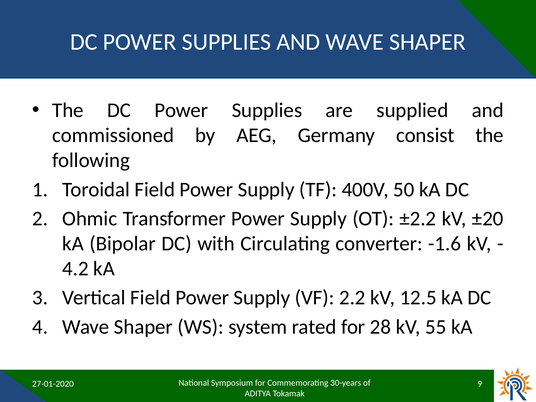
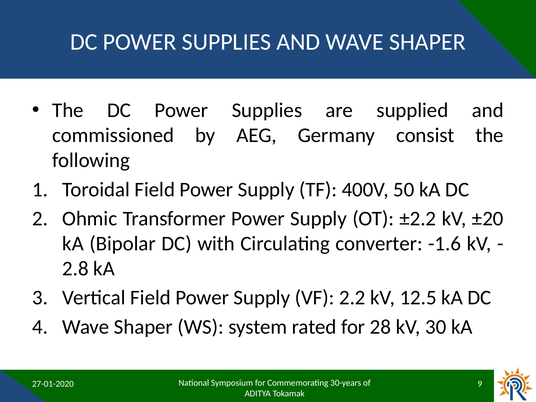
4.2: 4.2 -> 2.8
55: 55 -> 30
